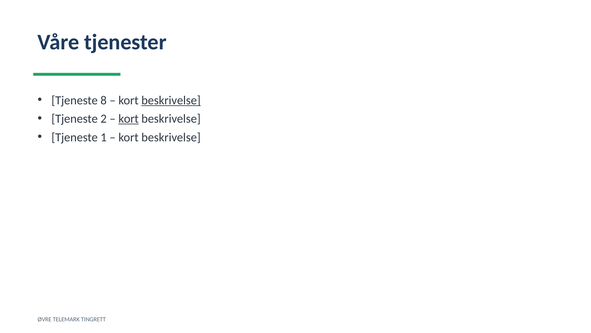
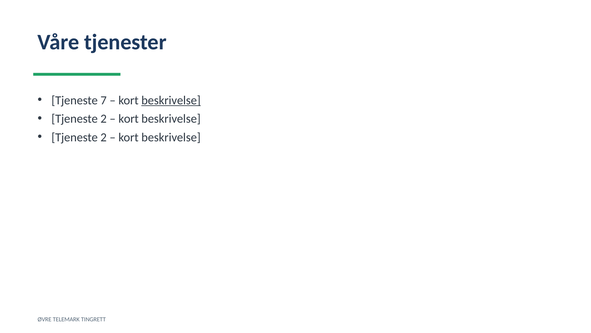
8: 8 -> 7
kort at (129, 119) underline: present -> none
1 at (104, 137): 1 -> 2
